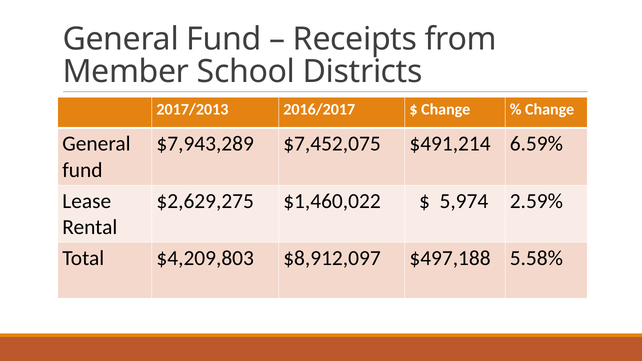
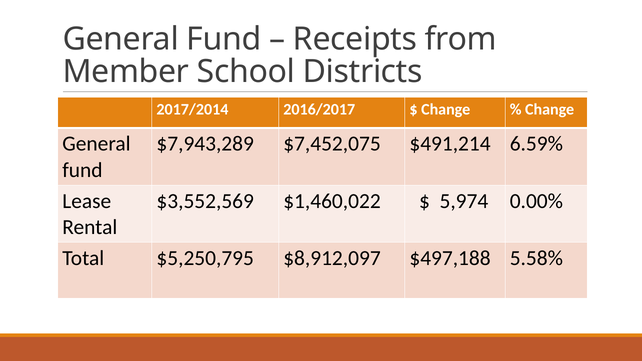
2017/2013: 2017/2013 -> 2017/2014
$2,629,275: $2,629,275 -> $3,552,569
2.59%: 2.59% -> 0.00%
$4,209,803: $4,209,803 -> $5,250,795
